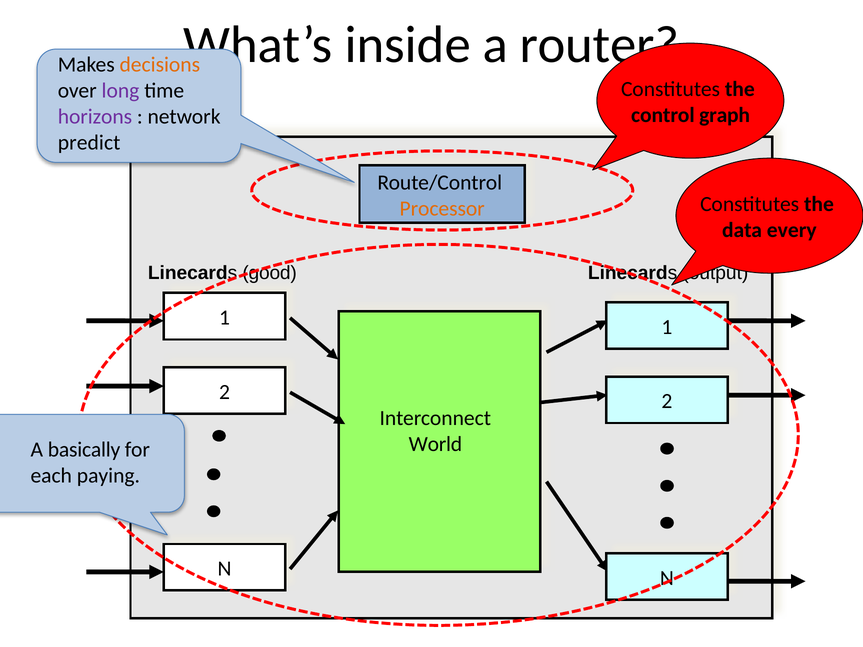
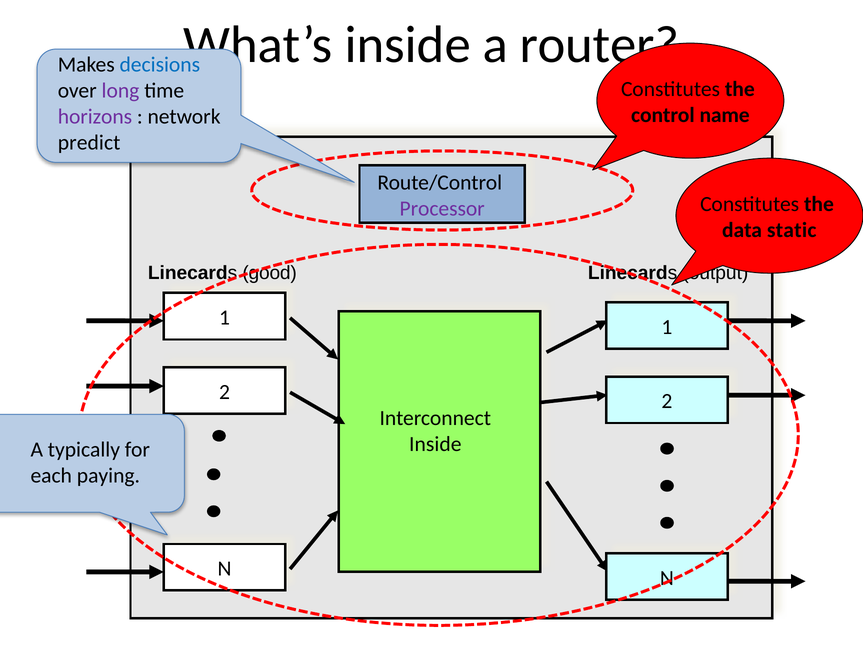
decisions colour: orange -> blue
graph: graph -> name
Processor colour: orange -> purple
every: every -> static
World at (435, 444): World -> Inside
basically: basically -> typically
